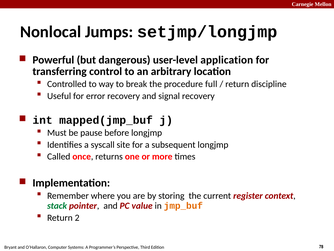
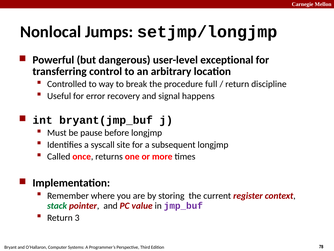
application: application -> exceptional
signal recovery: recovery -> happens
mapped(jmp_buf: mapped(jmp_buf -> bryant(jmp_buf
jmp_buf colour: orange -> purple
2: 2 -> 3
